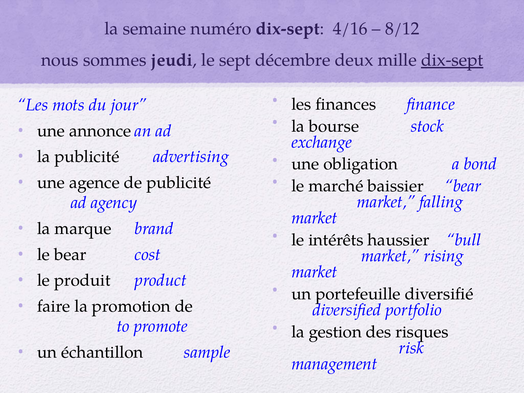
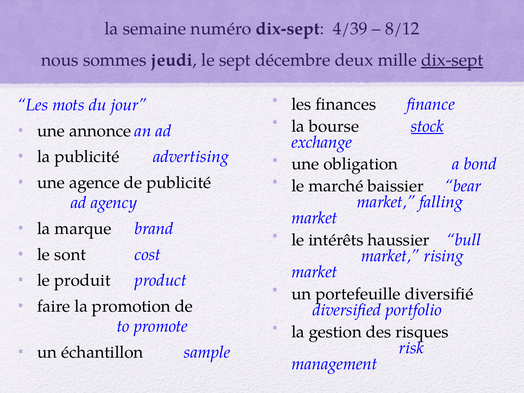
4/16: 4/16 -> 4/39
stock underline: none -> present
le bear: bear -> sont
